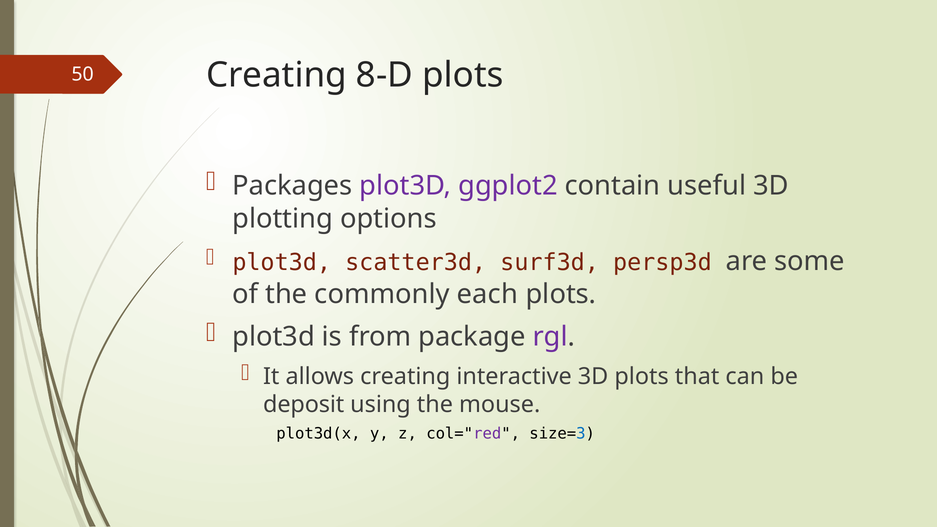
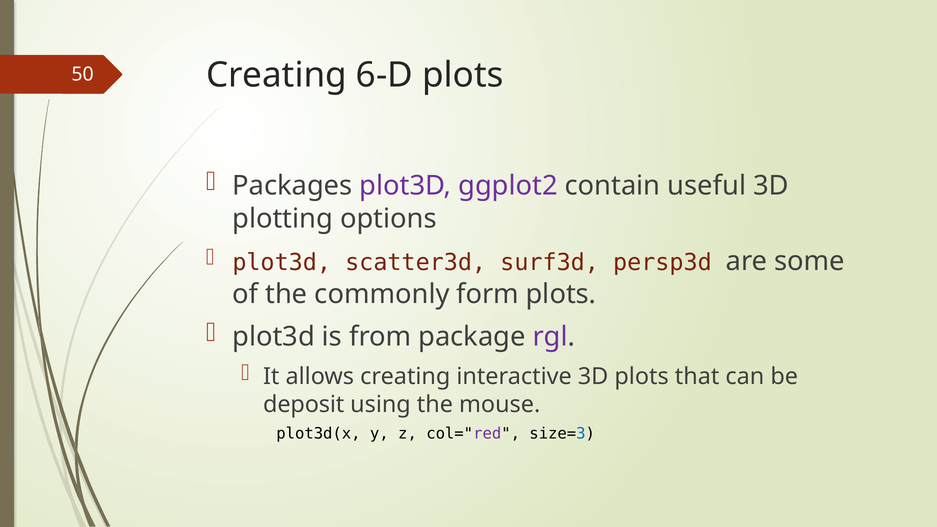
8-D: 8-D -> 6-D
each: each -> form
